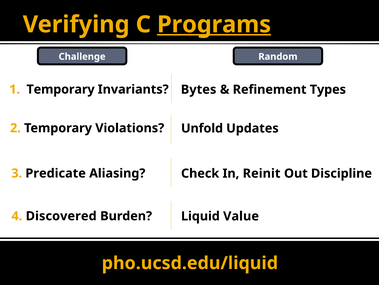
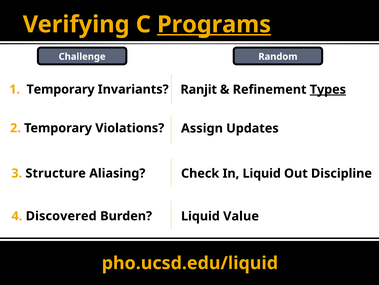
Bytes: Bytes -> Ranjit
Types underline: none -> present
Unfold: Unfold -> Assign
Predicate: Predicate -> Structure
In Reinit: Reinit -> Liquid
